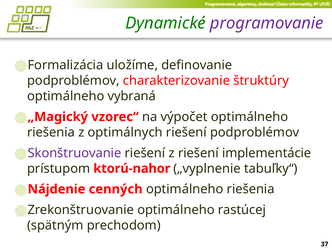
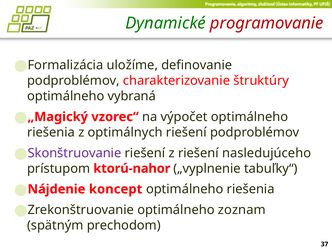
programovanie colour: purple -> red
implementácie: implementácie -> nasledujúceho
cenných: cenných -> koncept
rastúcej: rastúcej -> zoznam
